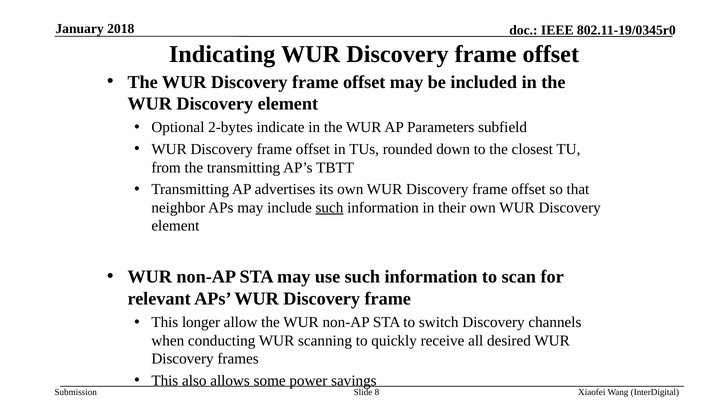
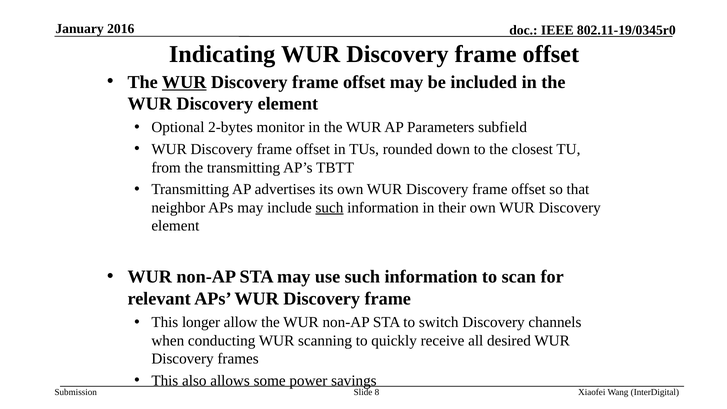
2018: 2018 -> 2016
WUR at (184, 82) underline: none -> present
indicate: indicate -> monitor
